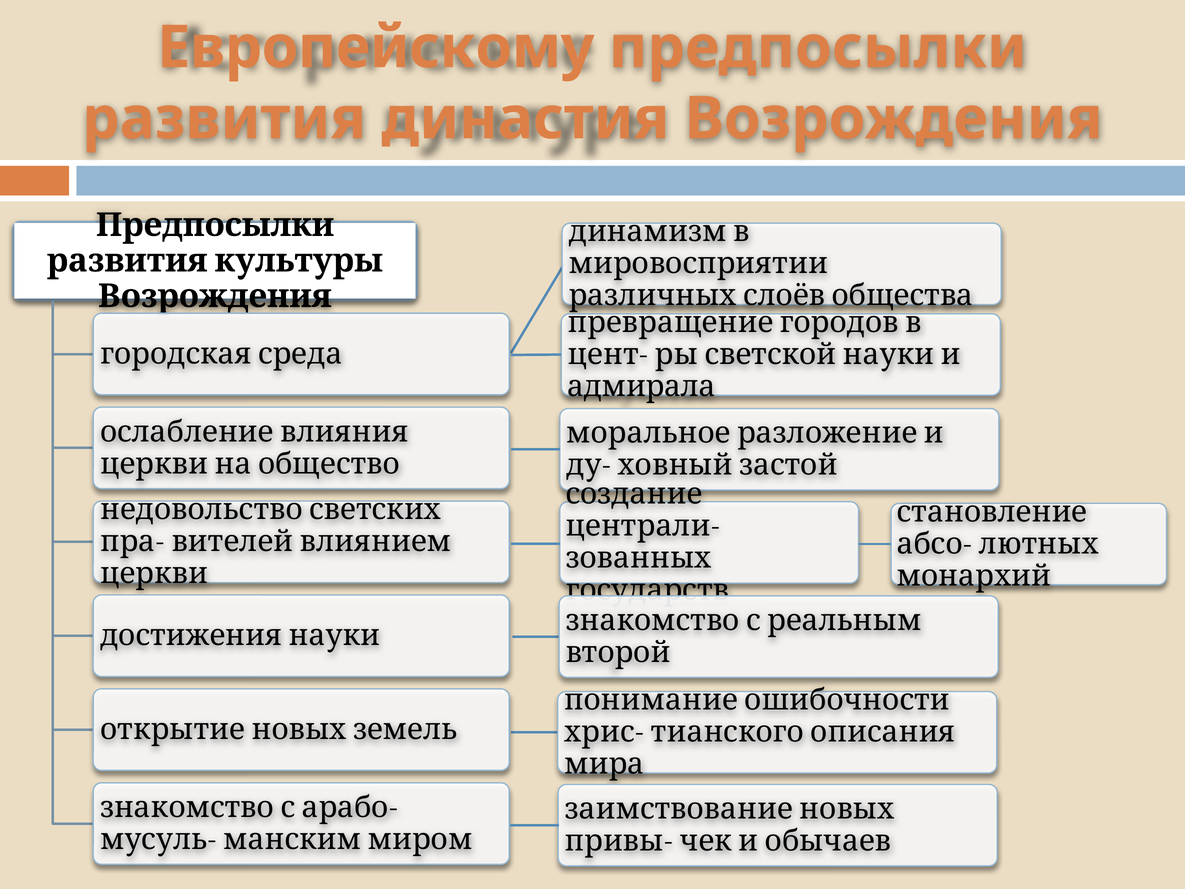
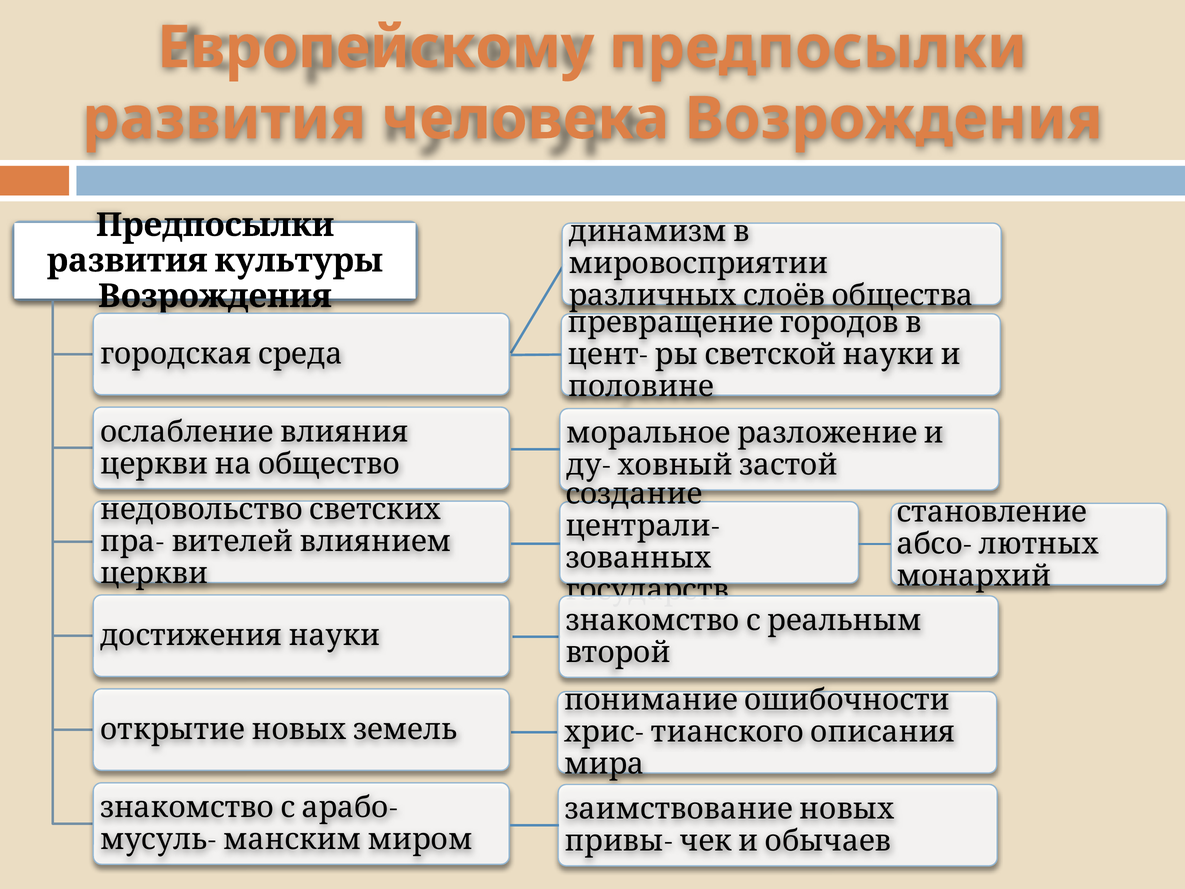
династия: династия -> человека
адмирала: адмирала -> половине
